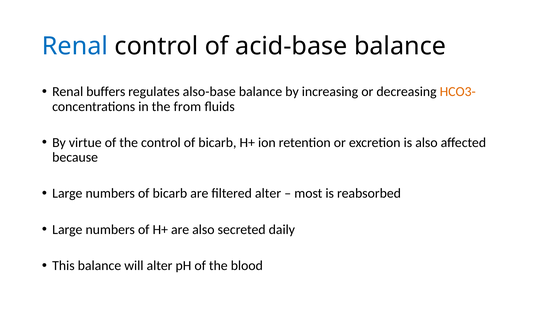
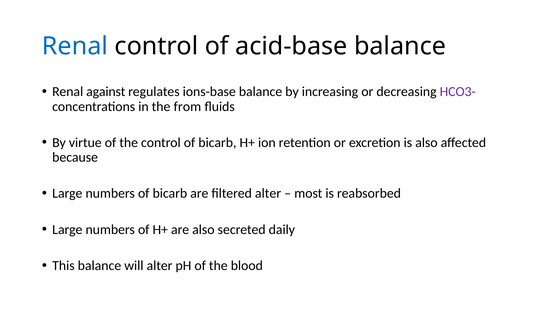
buffers: buffers -> against
also-base: also-base -> ions-base
HCO3- colour: orange -> purple
